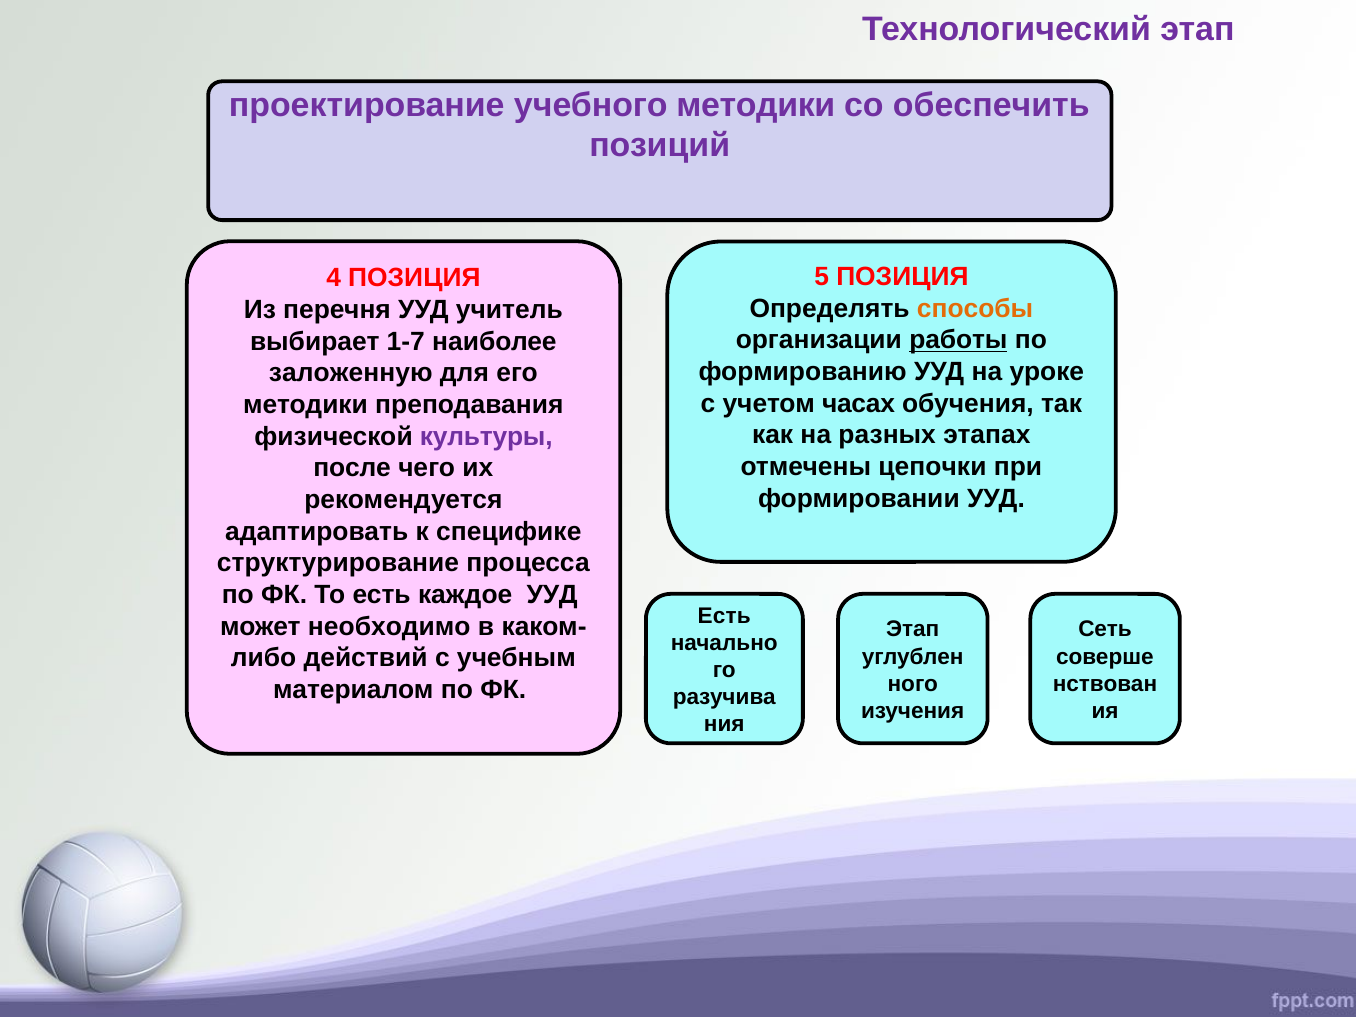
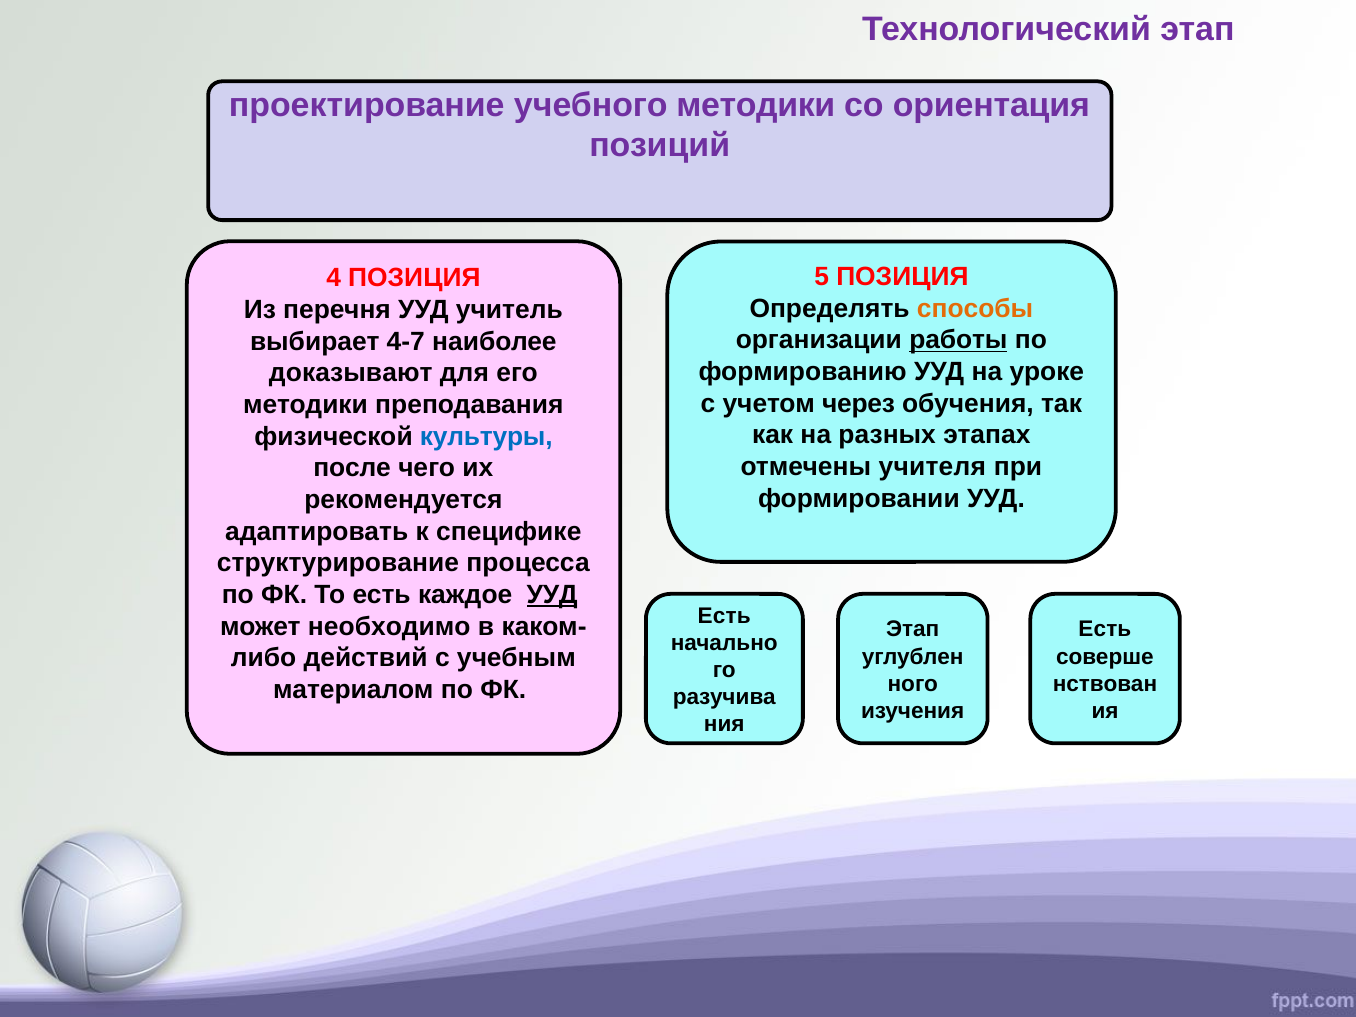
обеспечить: обеспечить -> ориентация
1-7: 1-7 -> 4-7
заложенную: заложенную -> доказывают
часах: часах -> через
культуры colour: purple -> blue
цепочки: цепочки -> учителя
УУД at (552, 595) underline: none -> present
Сеть at (1105, 629): Сеть -> Есть
